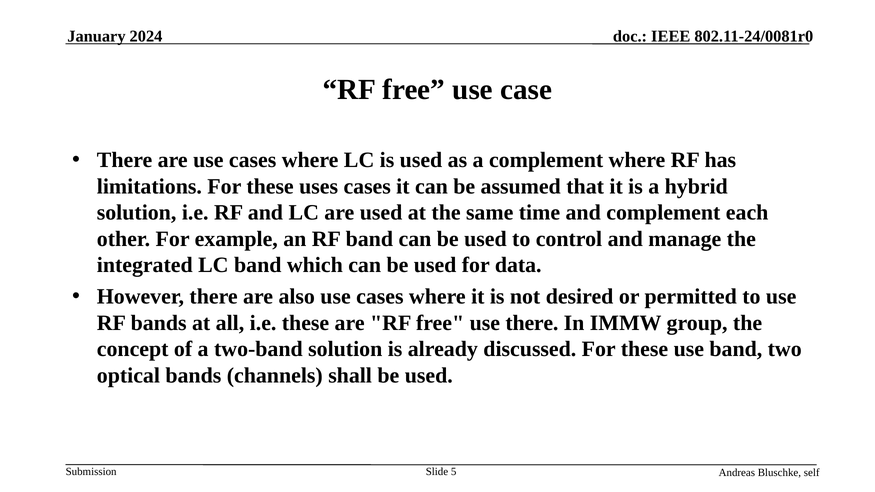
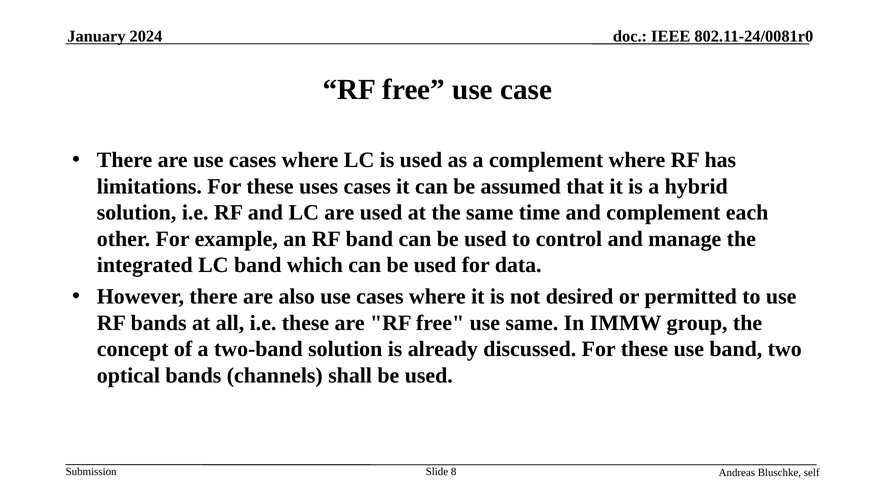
use there: there -> same
5: 5 -> 8
